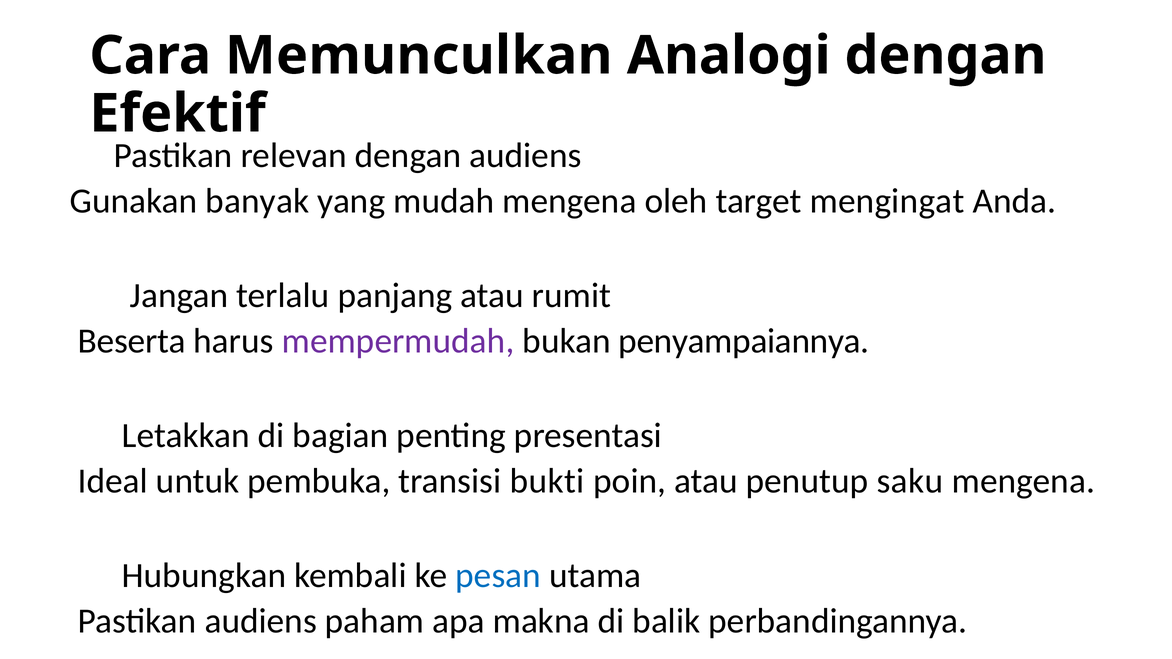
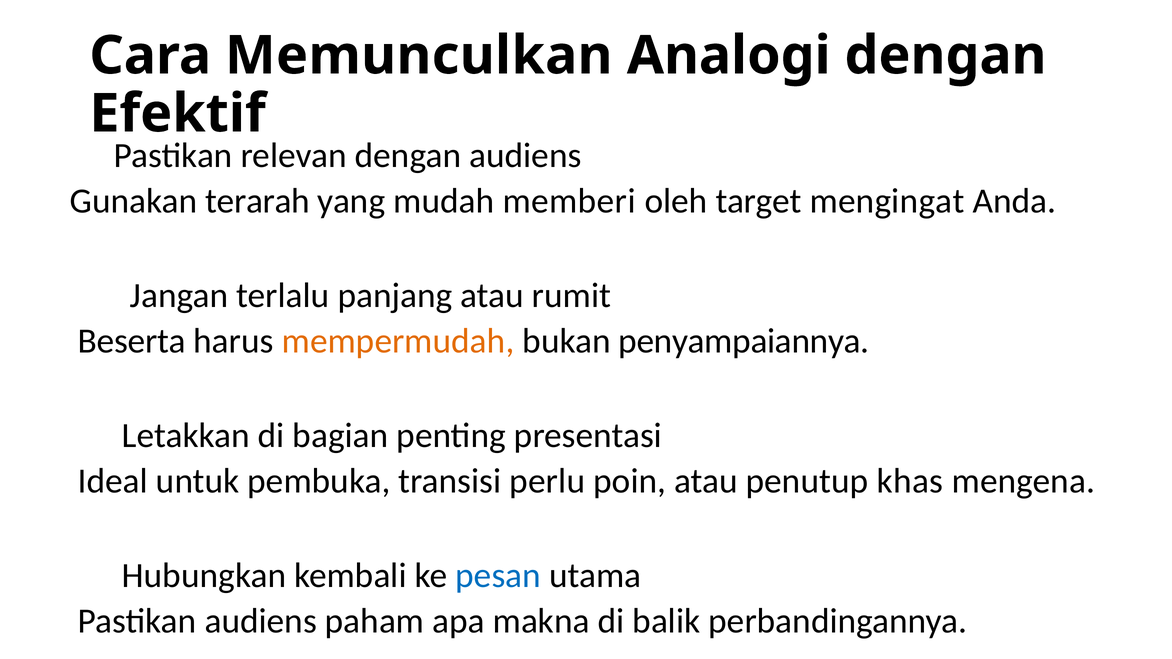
banyak: banyak -> terarah
mudah mengena: mengena -> memberi
mempermudah colour: purple -> orange
bukti: bukti -> perlu
saku: saku -> khas
